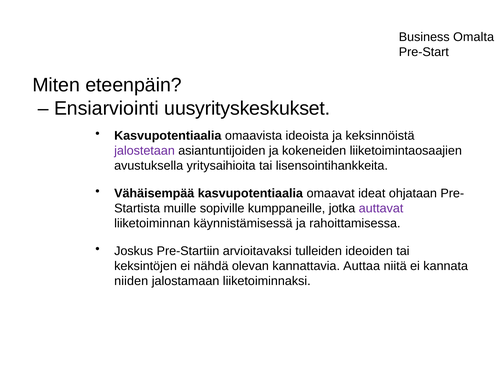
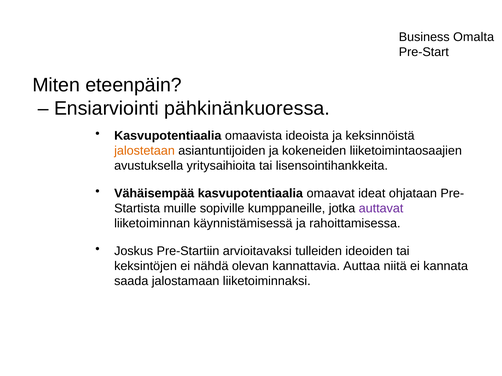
uusyrityskeskukset: uusyrityskeskukset -> pähkinänkuoressa
jalostetaan colour: purple -> orange
niiden: niiden -> saada
